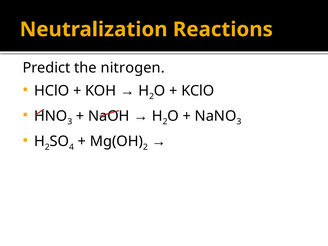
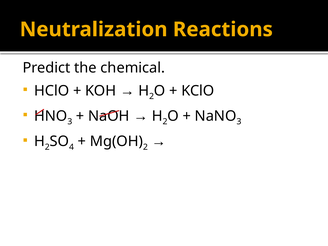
nitrogen: nitrogen -> chemical
